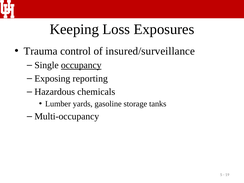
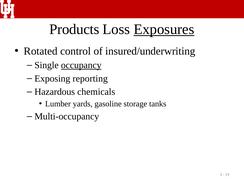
Keeping: Keeping -> Products
Exposures underline: none -> present
Trauma: Trauma -> Rotated
insured/surveillance: insured/surveillance -> insured/underwriting
